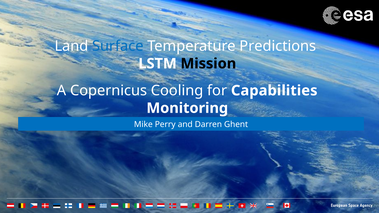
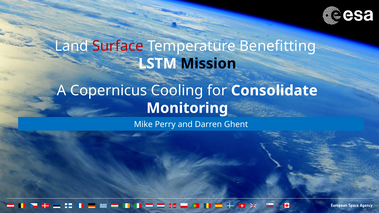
Surface colour: blue -> red
Predictions: Predictions -> Benefitting
Capabilities: Capabilities -> Consolidate
